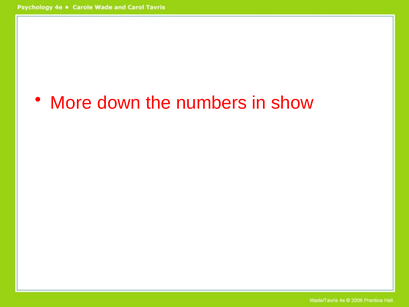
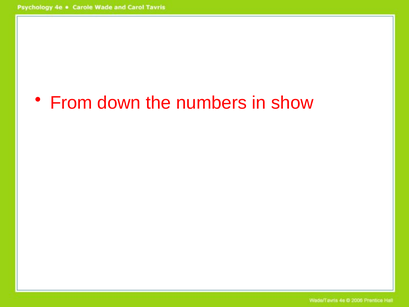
More: More -> From
